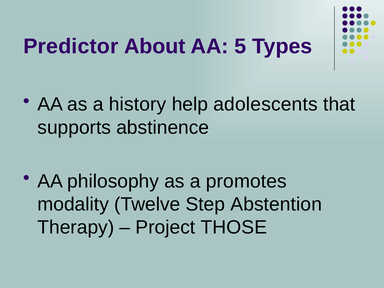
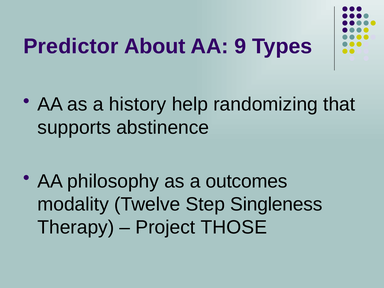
5: 5 -> 9
adolescents: adolescents -> randomizing
promotes: promotes -> outcomes
Abstention: Abstention -> Singleness
